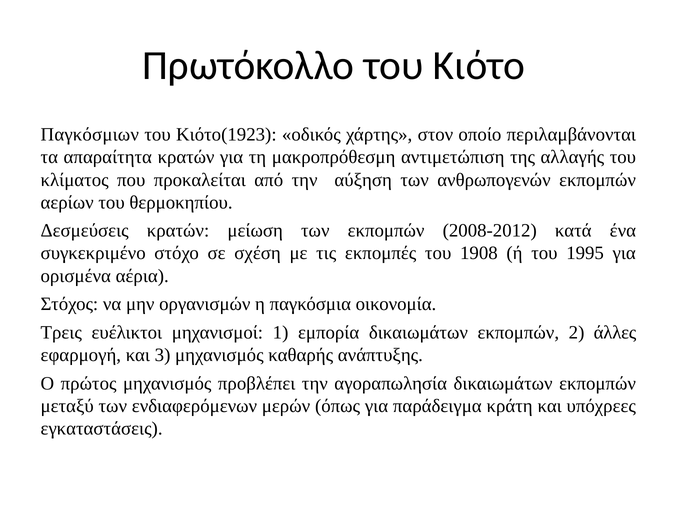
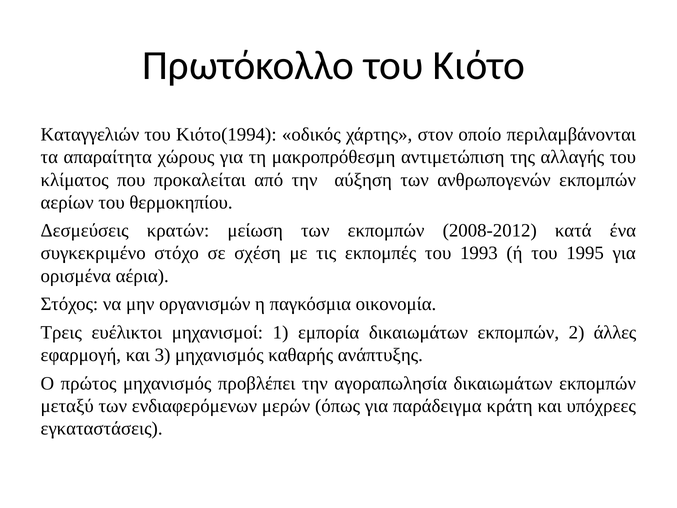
Παγκόσμιων: Παγκόσμιων -> Καταγγελιών
Κιότο(1923: Κιότο(1923 -> Κιότο(1994
απαραίτητα κρατών: κρατών -> χώρους
1908: 1908 -> 1993
